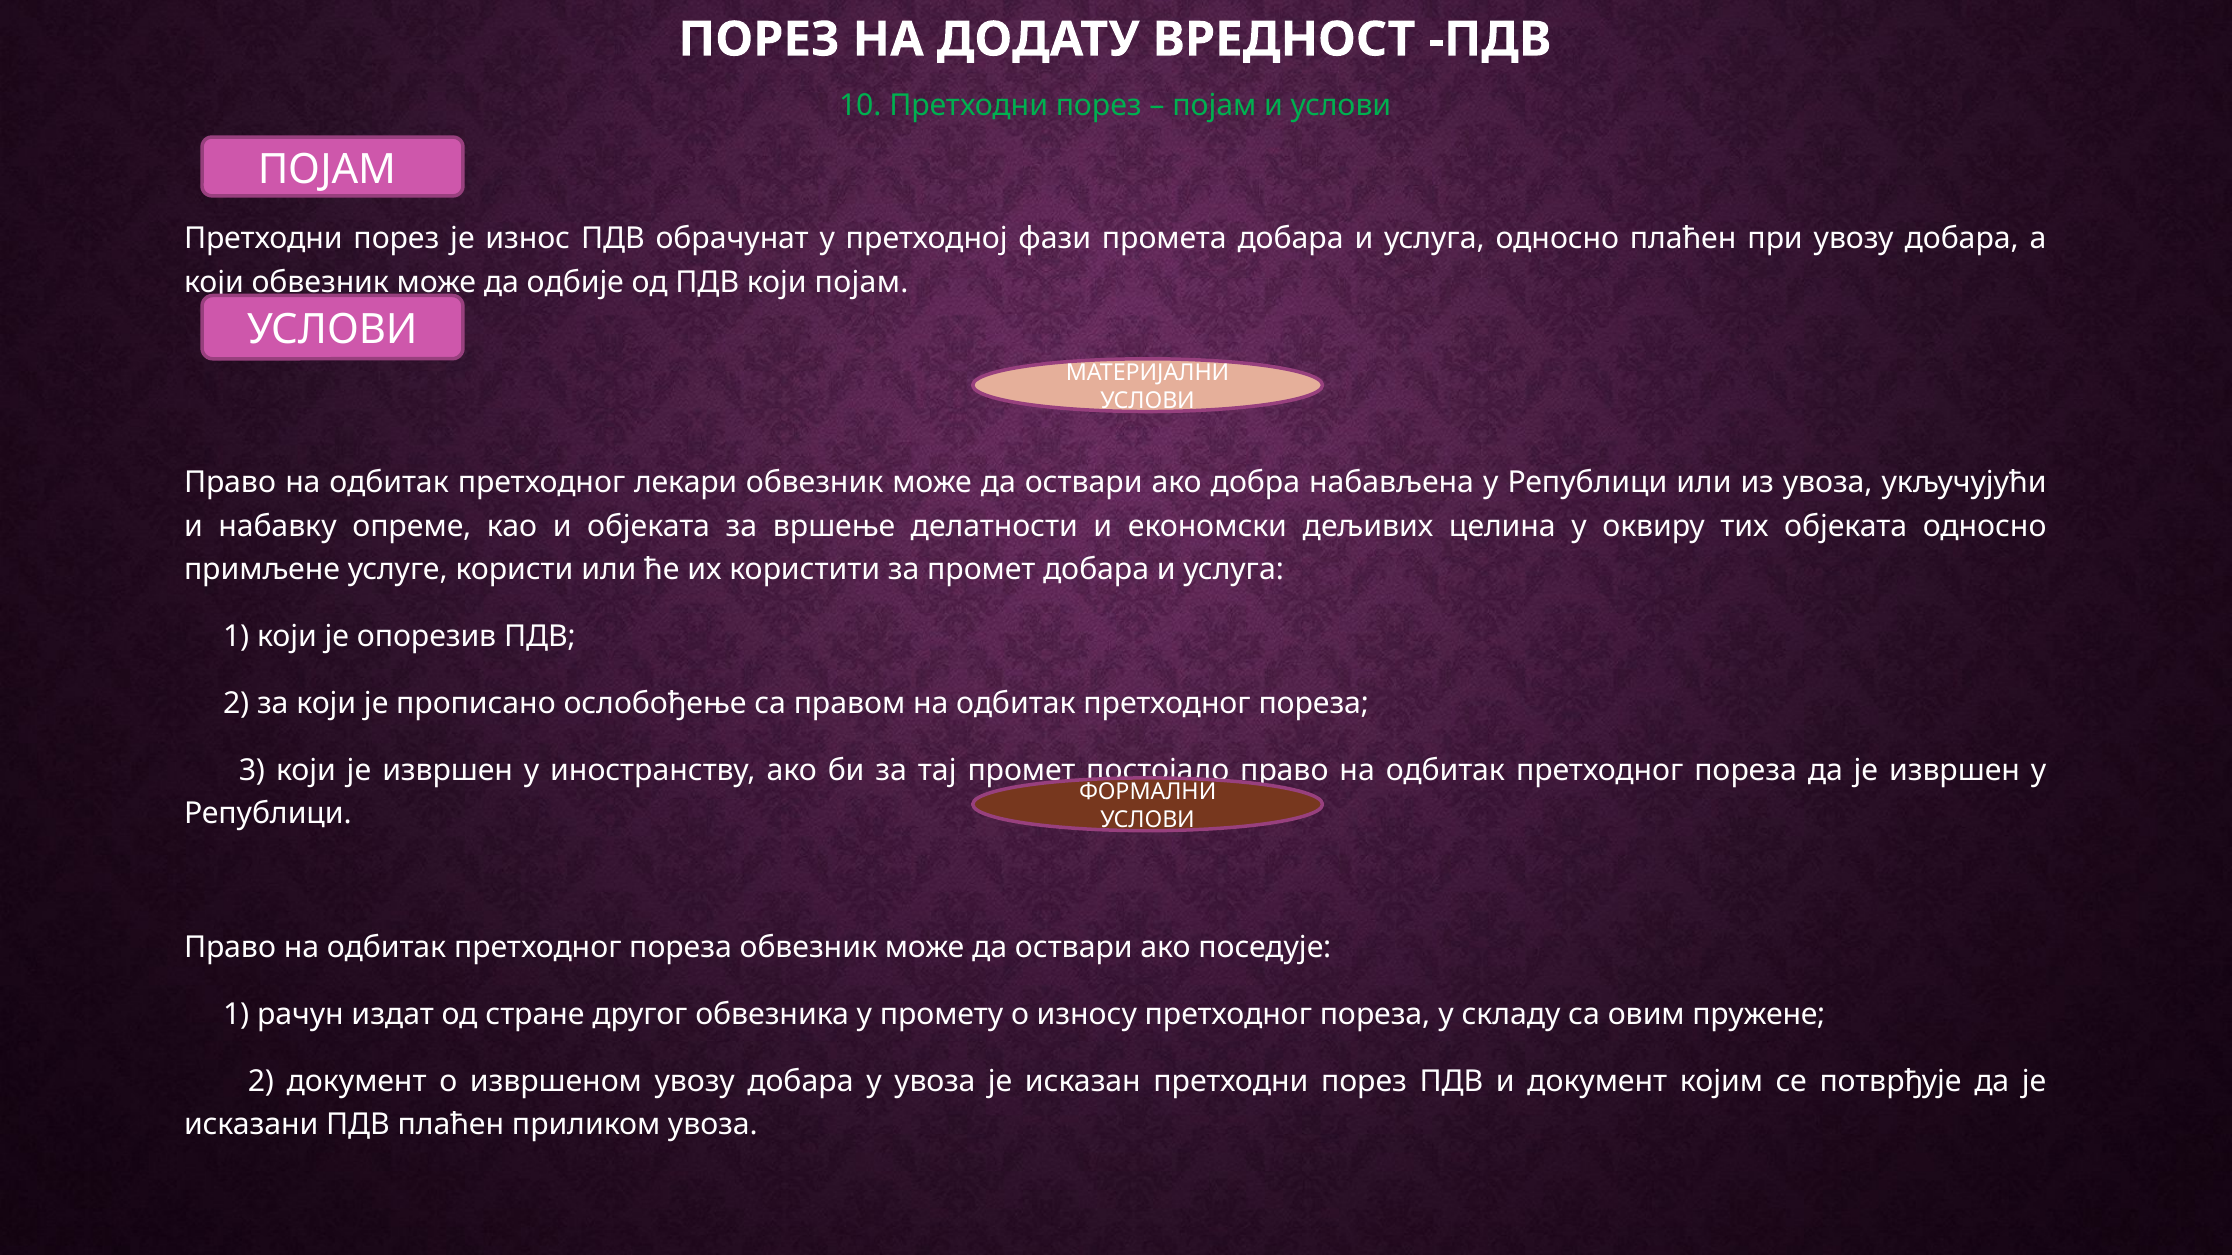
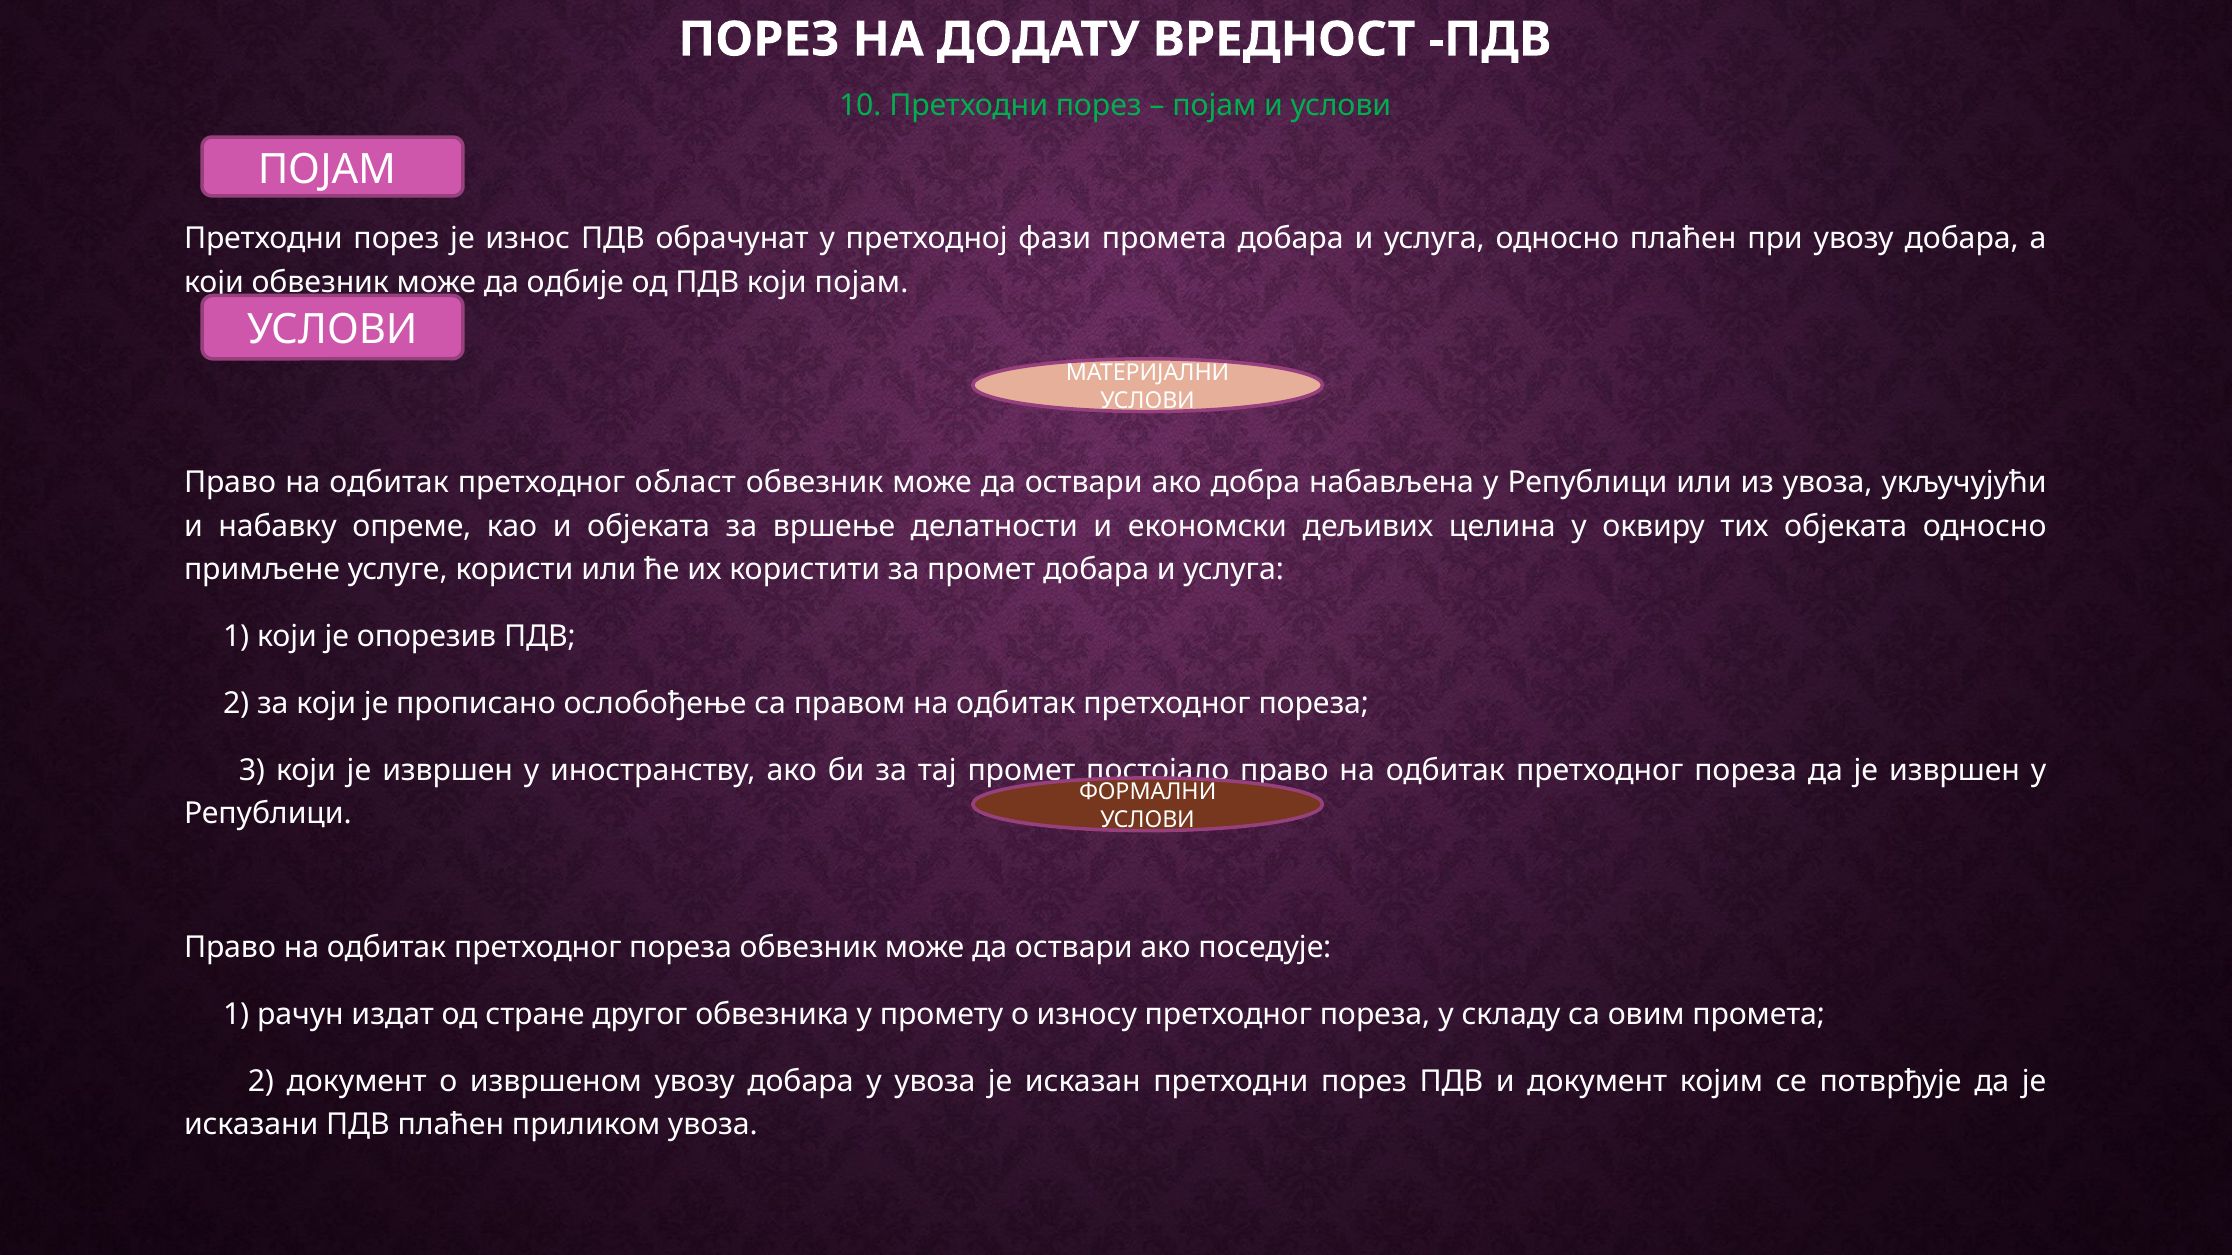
лекари: лекари -> област
овим пружене: пружене -> промета
